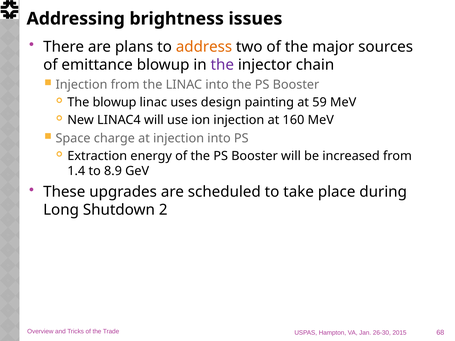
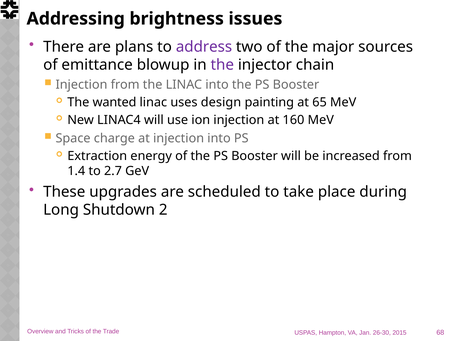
address colour: orange -> purple
The blowup: blowup -> wanted
59: 59 -> 65
8.9: 8.9 -> 2.7
